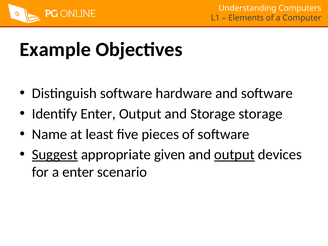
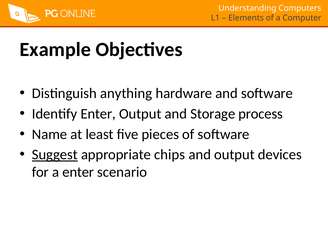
Distinguish software: software -> anything
Storage storage: storage -> process
given: given -> chips
output at (234, 155) underline: present -> none
